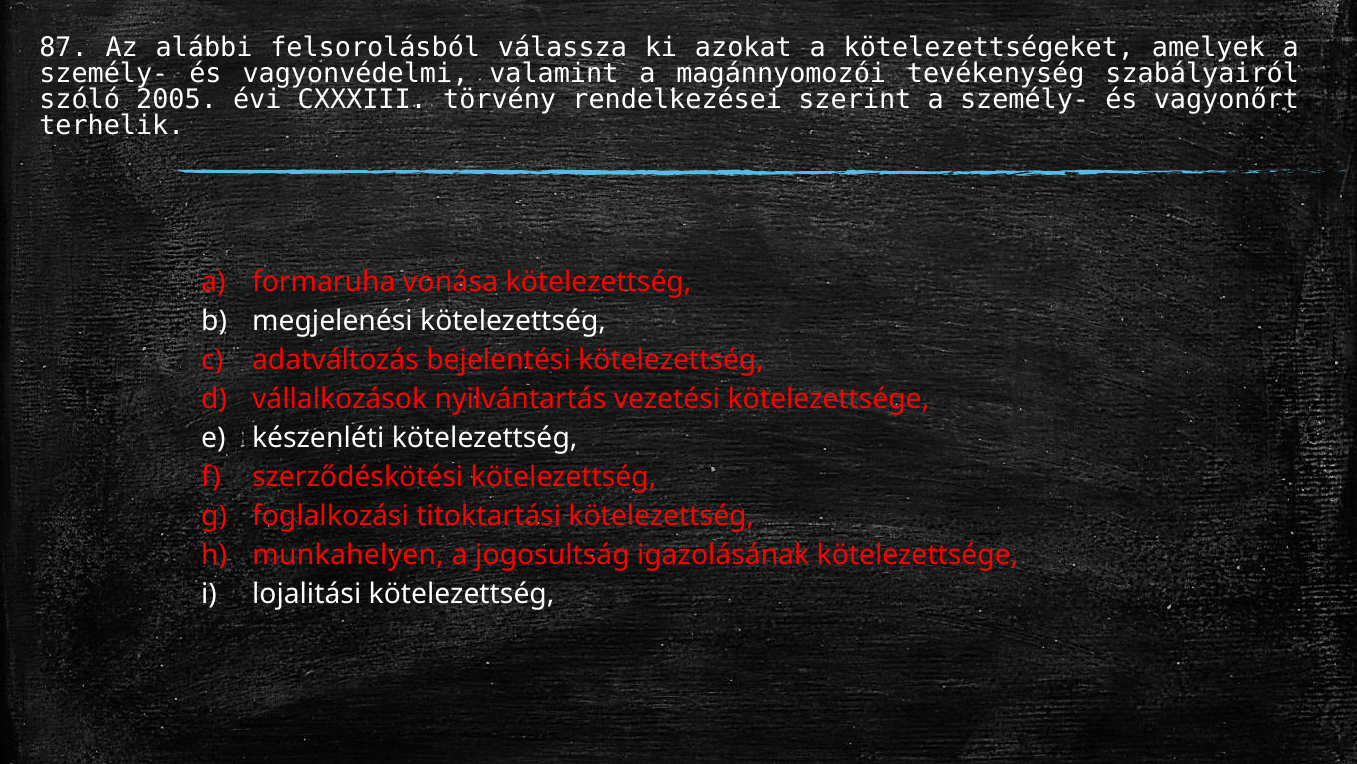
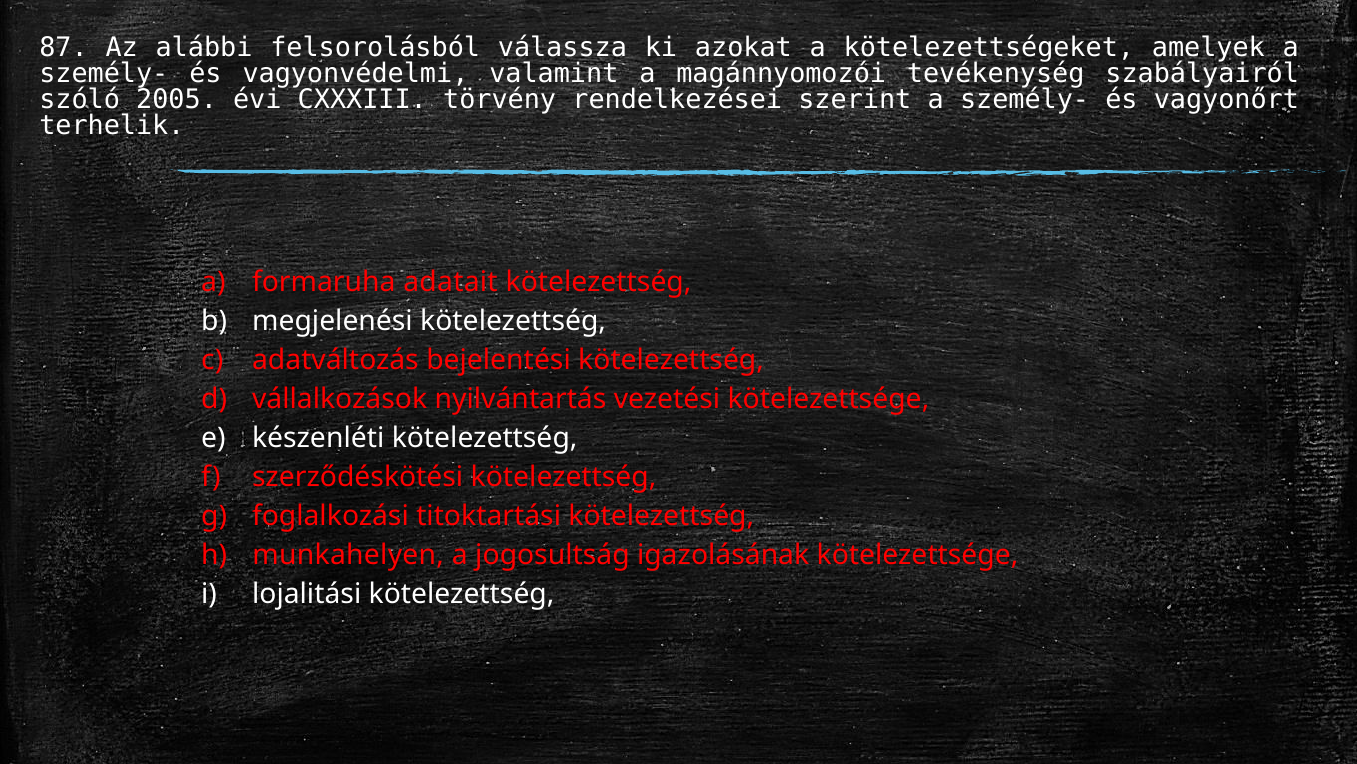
vonása: vonása -> adatait
